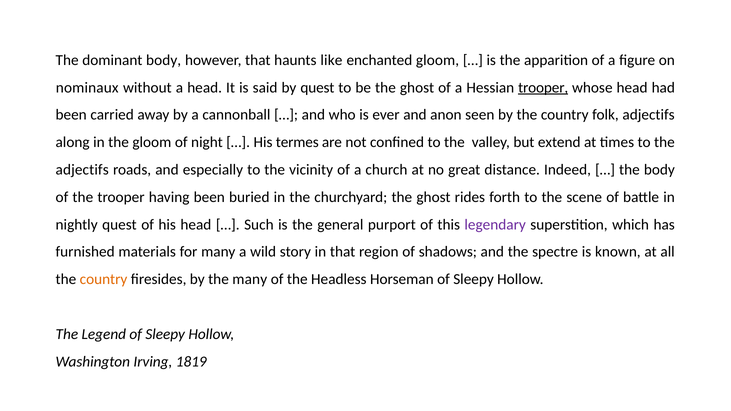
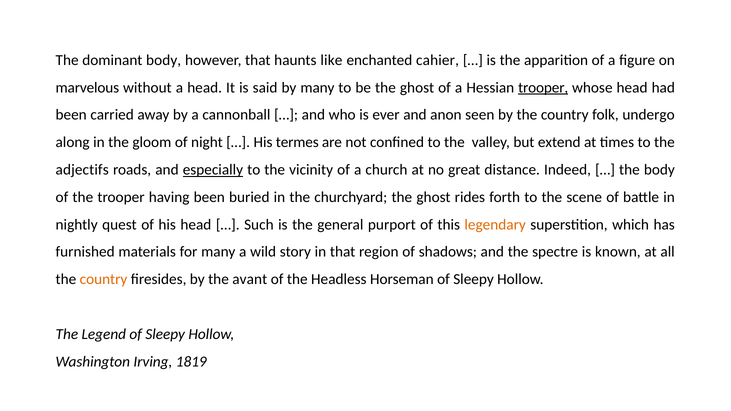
enchanted gloom: gloom -> cahier
nominaux: nominaux -> marvelous
by quest: quest -> many
folk adjectifs: adjectifs -> undergo
especially underline: none -> present
legendary colour: purple -> orange
the many: many -> avant
